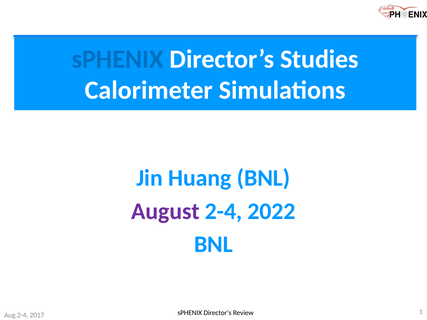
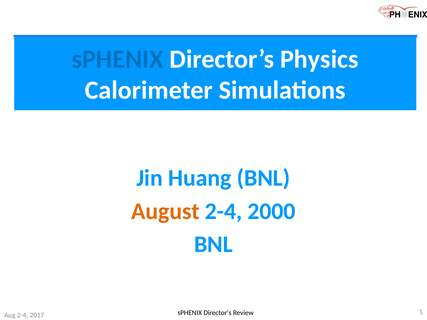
Studies: Studies -> Physics
August colour: purple -> orange
2022: 2022 -> 2000
